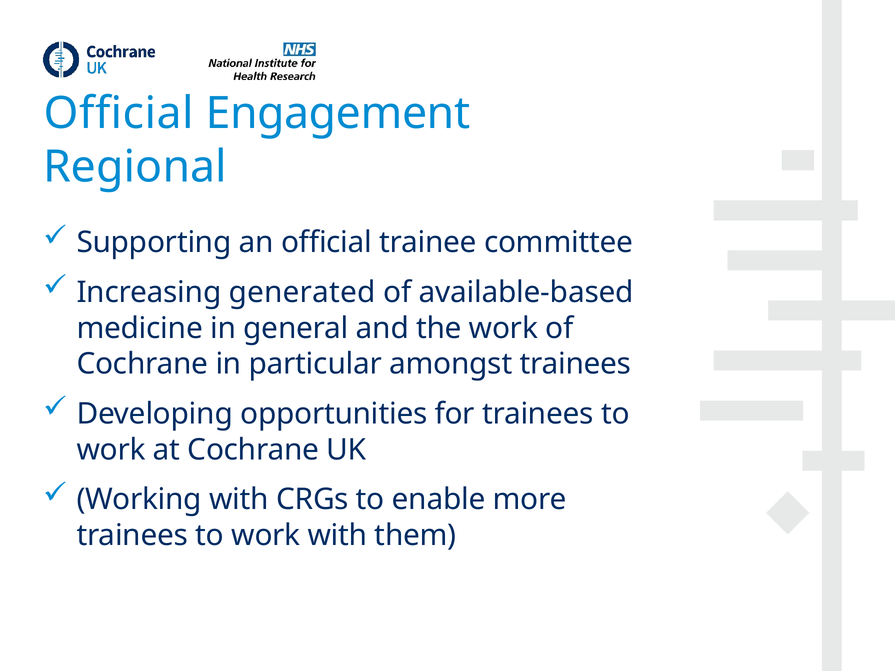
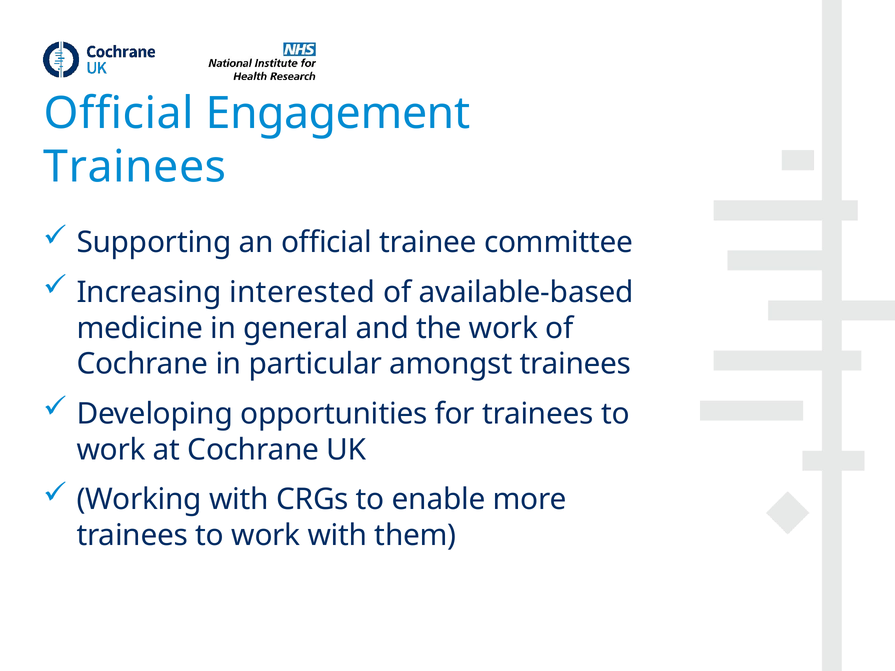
Regional at (135, 167): Regional -> Trainees
generated: generated -> interested
